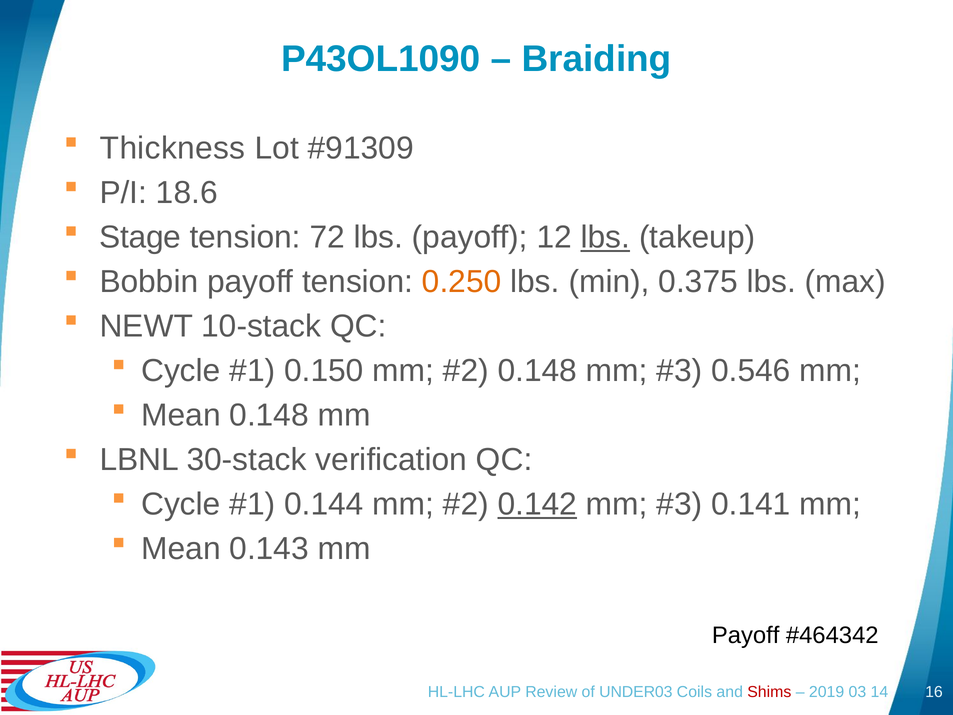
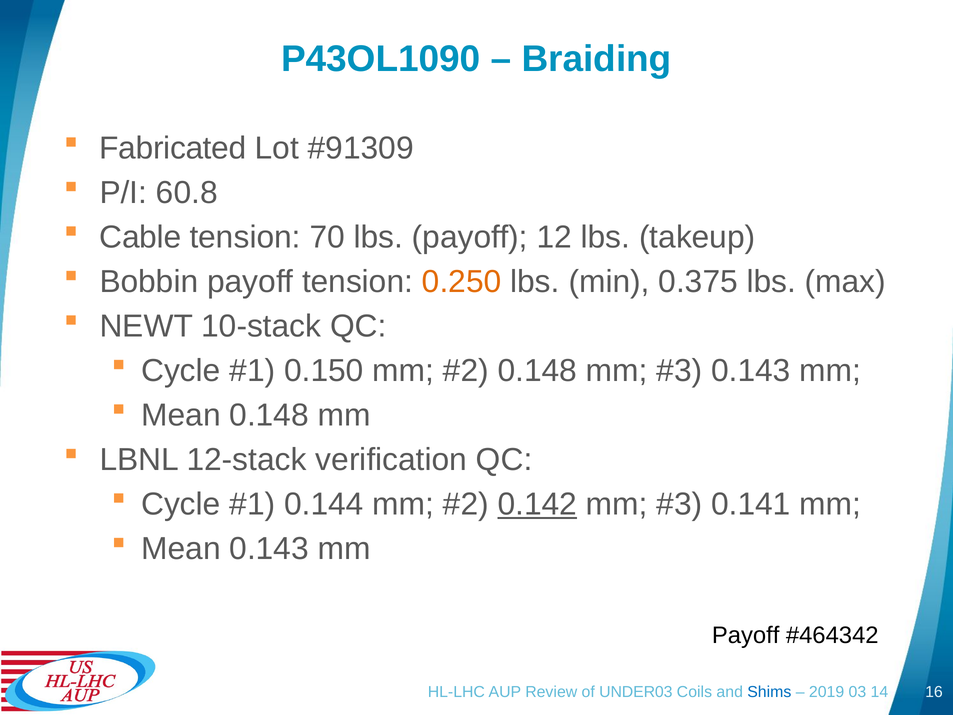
Thickness: Thickness -> Fabricated
18.6: 18.6 -> 60.8
Stage: Stage -> Cable
72: 72 -> 70
lbs at (605, 237) underline: present -> none
0.546 at (751, 371): 0.546 -> 0.143
30-stack: 30-stack -> 12-stack
Shims colour: red -> blue
